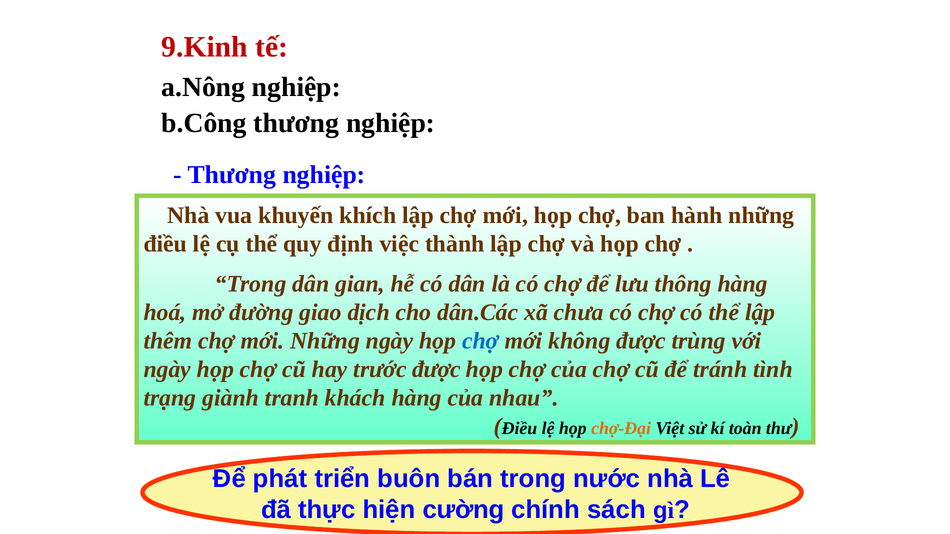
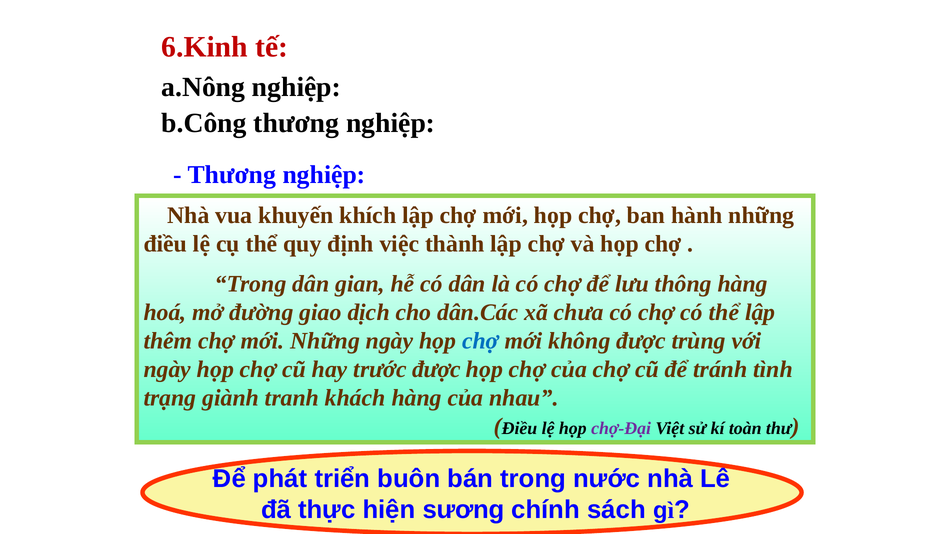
9.Kinh: 9.Kinh -> 6.Kinh
chợ-Đại colour: orange -> purple
cường: cường -> sương
